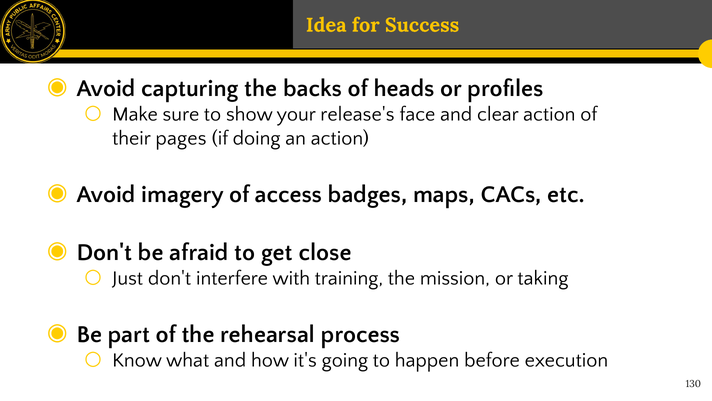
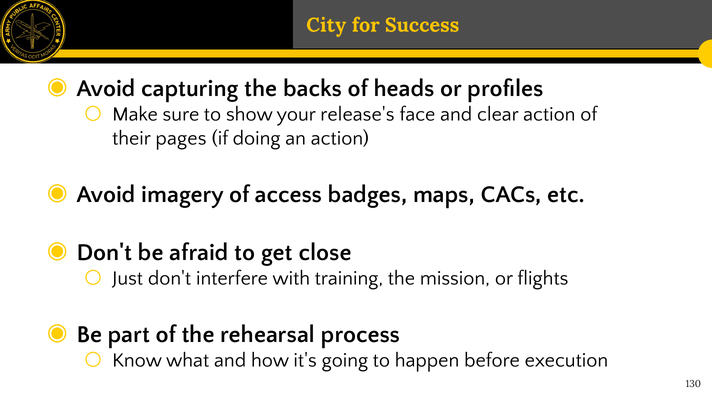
Idea: Idea -> City
taking: taking -> flights
